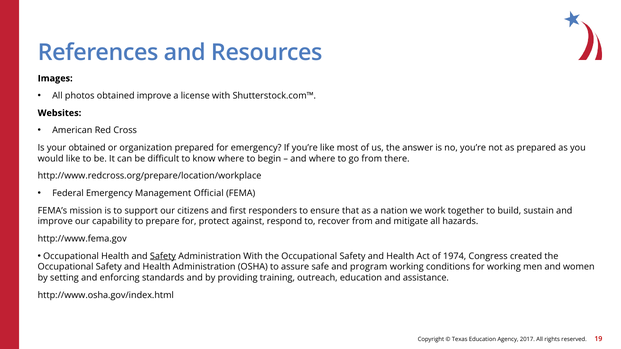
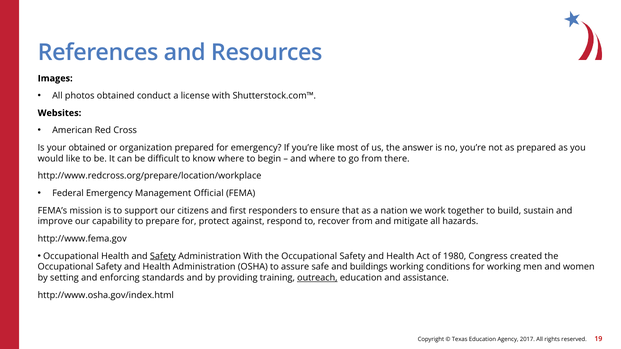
obtained improve: improve -> conduct
1974: 1974 -> 1980
program: program -> buildings
outreach underline: none -> present
